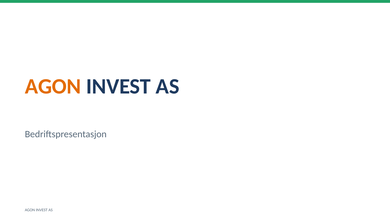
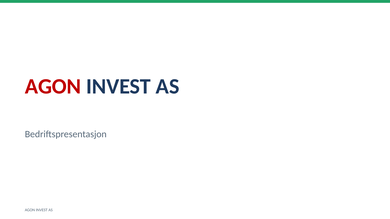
AGON at (53, 86) colour: orange -> red
